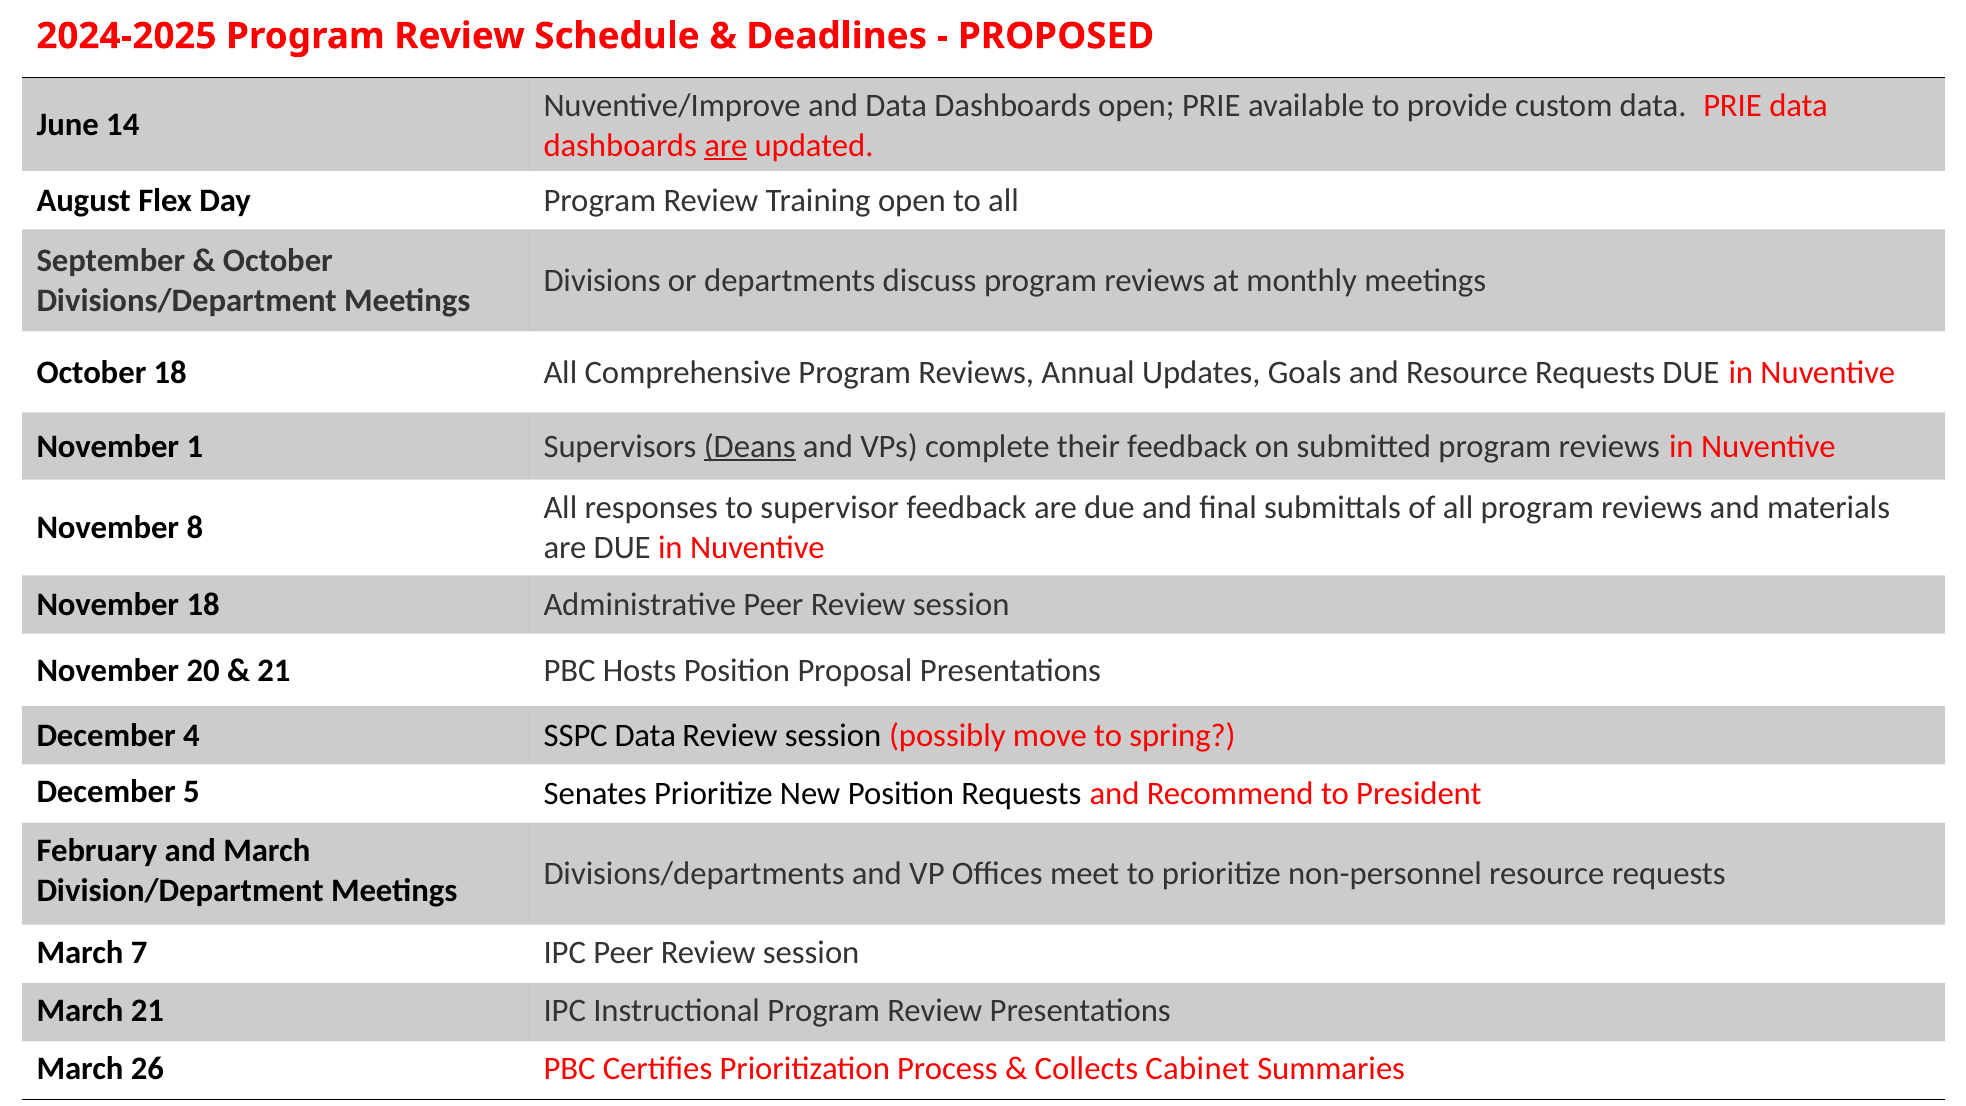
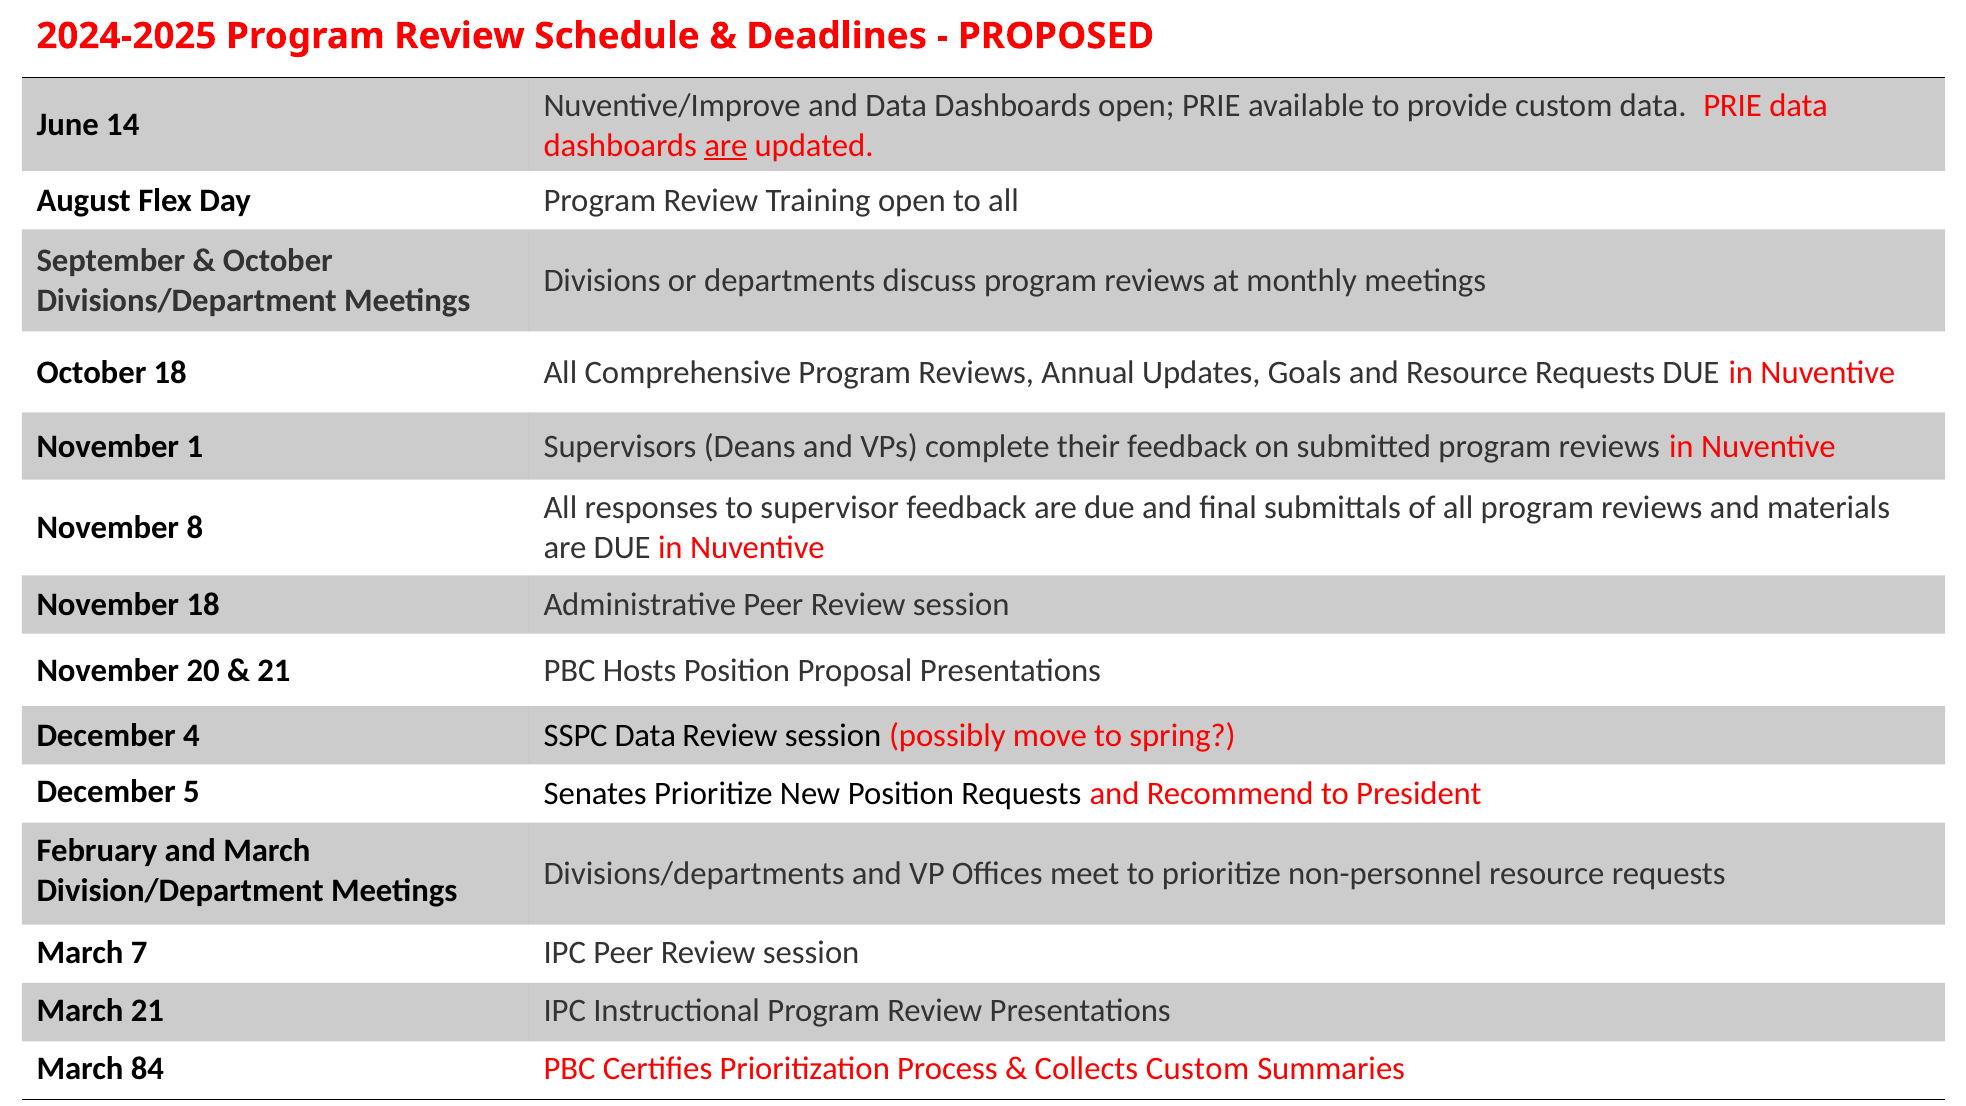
Deans underline: present -> none
26: 26 -> 84
Collects Cabinet: Cabinet -> Custom
